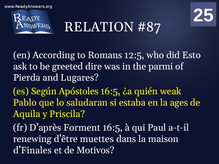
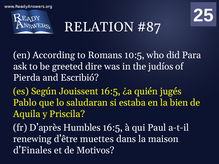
12:5: 12:5 -> 10:5
Esto: Esto -> Para
parmi: parmi -> judíos
Lugares: Lugares -> Escribió
Apóstoles: Apóstoles -> Jouissent
weak: weak -> jugés
ages: ages -> bien
Forment: Forment -> Humbles
